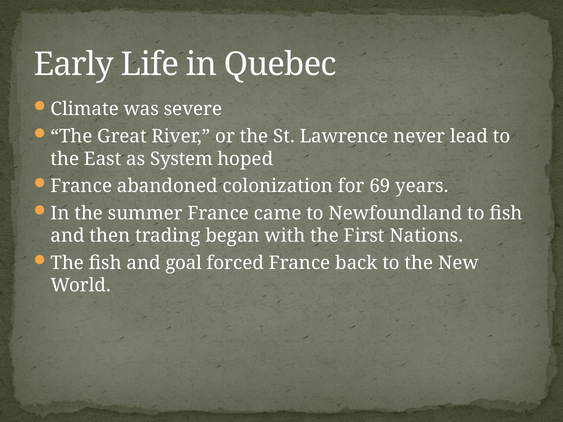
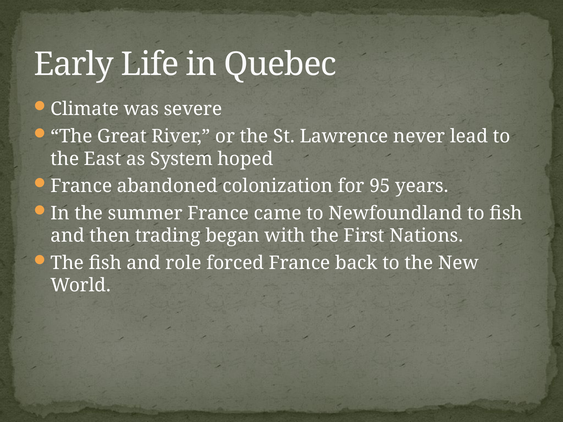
69: 69 -> 95
goal: goal -> role
